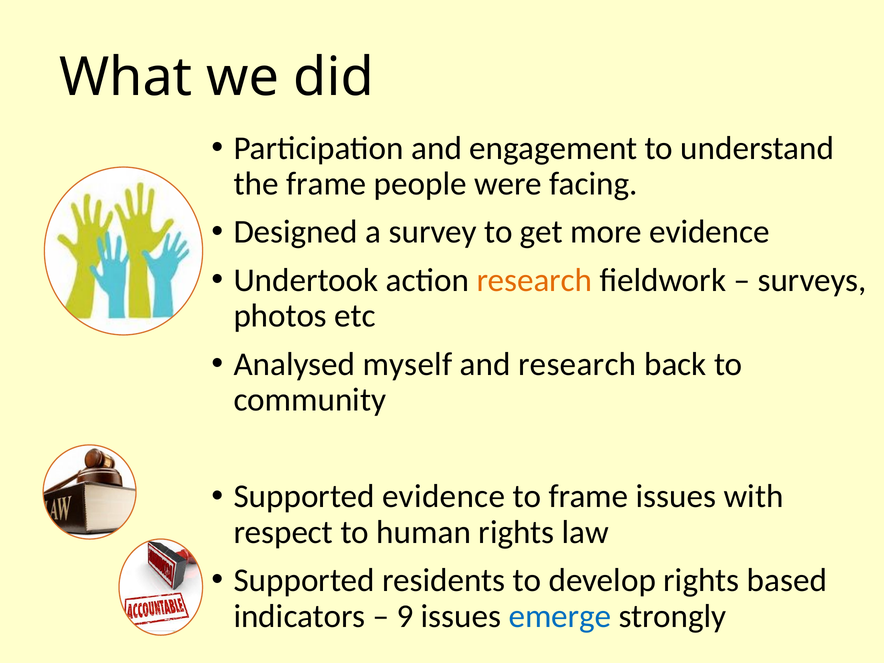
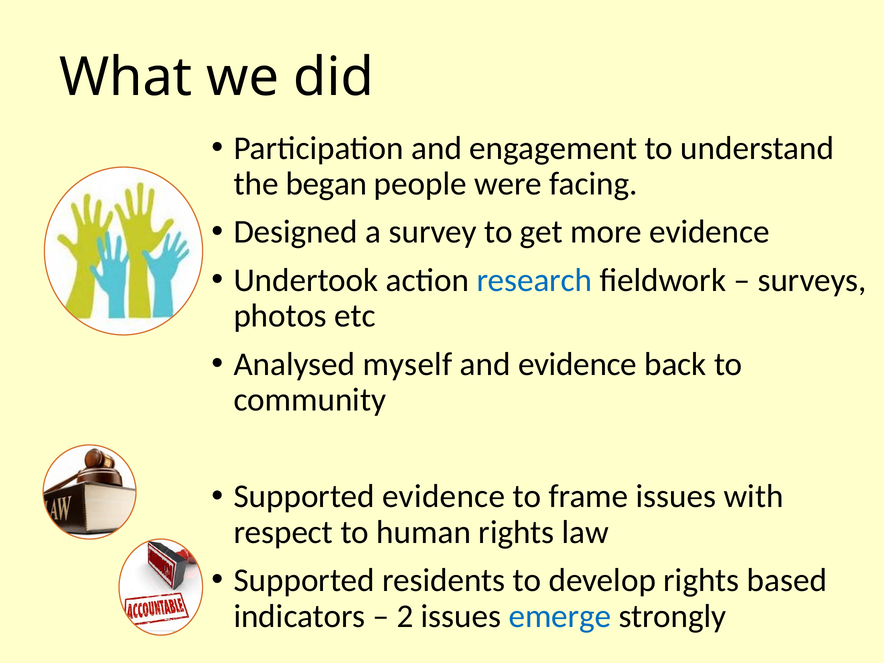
the frame: frame -> began
research at (534, 280) colour: orange -> blue
and research: research -> evidence
9: 9 -> 2
